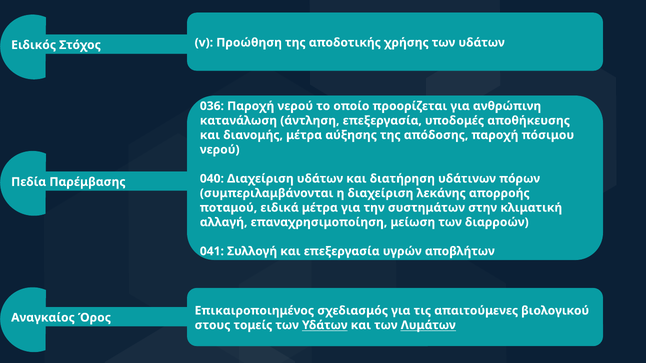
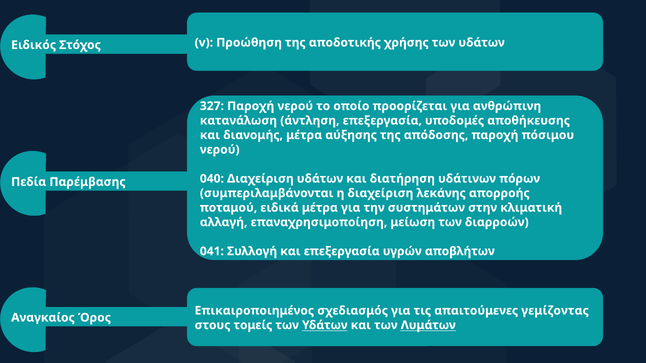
036: 036 -> 327
βιολογικού: βιολογικού -> γεμίζοντας
